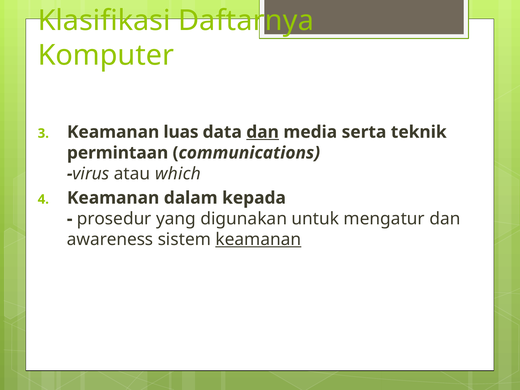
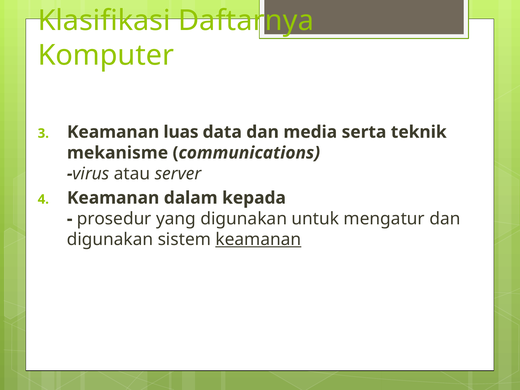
dan at (263, 132) underline: present -> none
permintaan: permintaan -> mekanisme
which: which -> server
awareness at (110, 239): awareness -> digunakan
